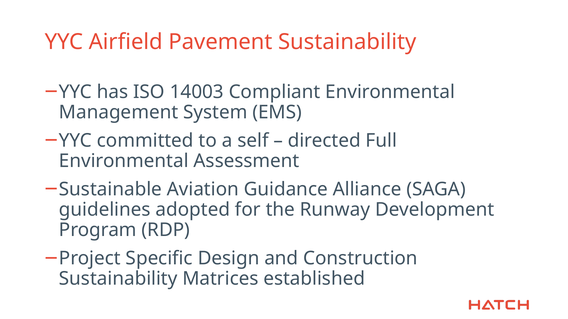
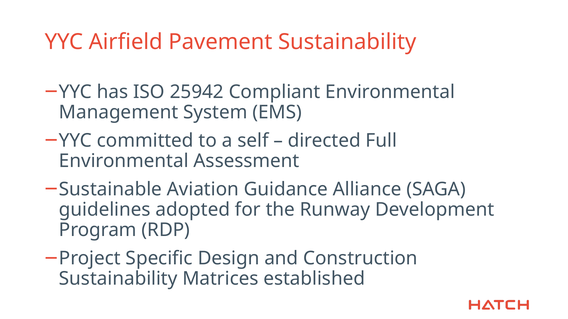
14003: 14003 -> 25942
